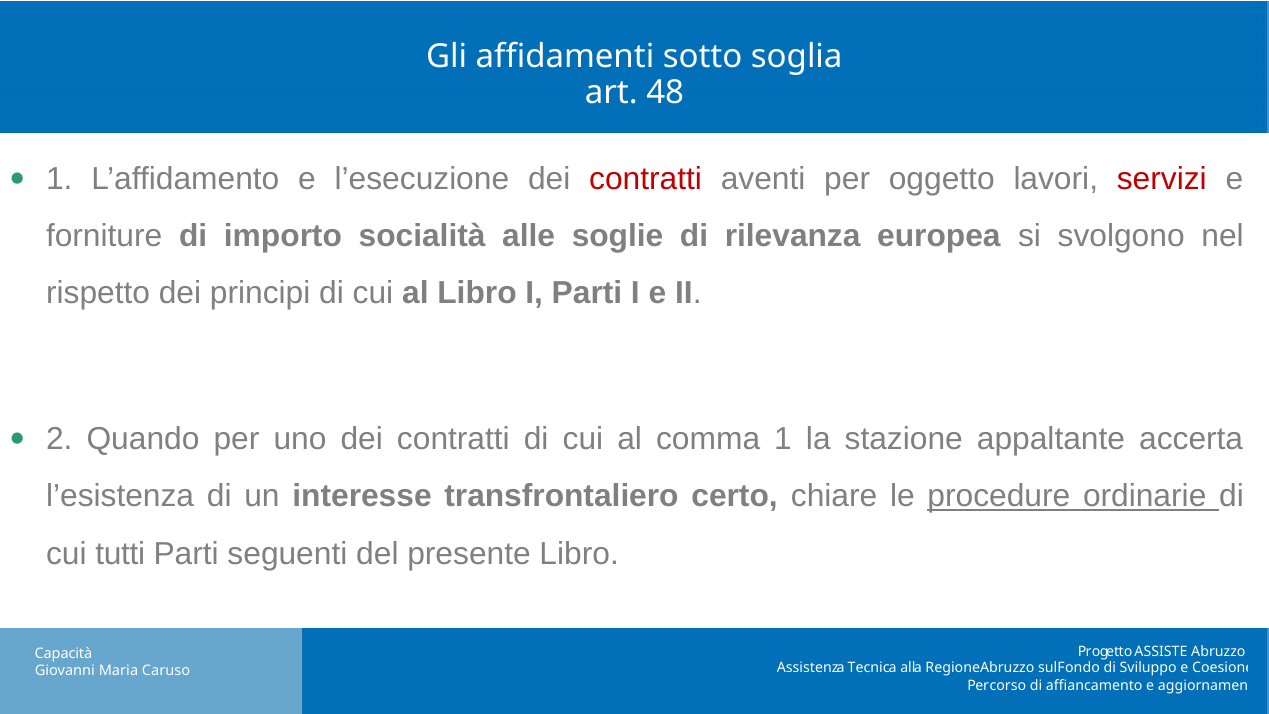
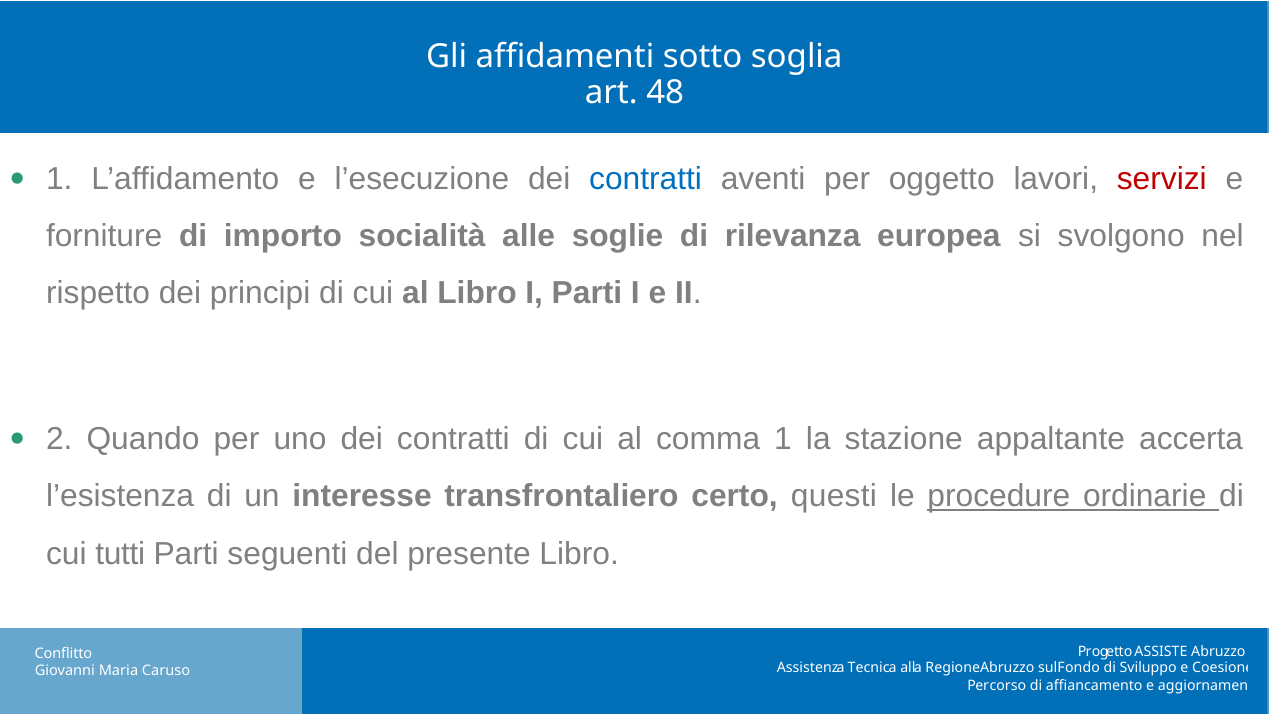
contratti at (646, 179) colour: red -> blue
chiare: chiare -> questi
Capacità: Capacità -> Conflitto
